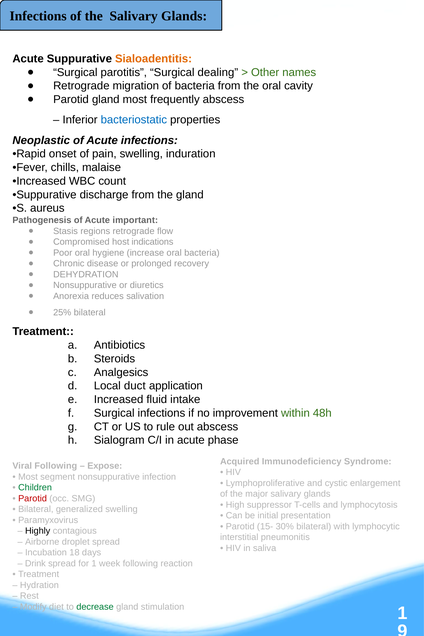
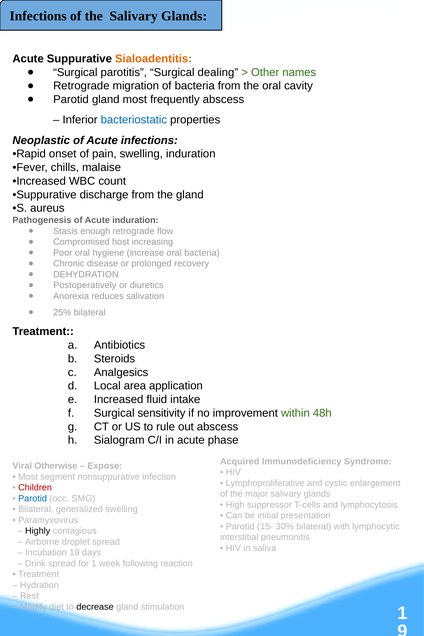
Acute important: important -> induration
regions: regions -> enough
indications: indications -> increasing
Nonsuppurative at (85, 285): Nonsuppurative -> Postoperatively
duct: duct -> area
Surgical infections: infections -> sensitivity
Viral Following: Following -> Otherwise
Children colour: green -> red
Parotid at (33, 498) colour: red -> blue
decrease colour: green -> black
